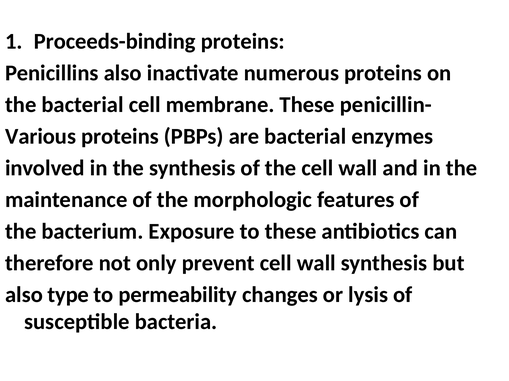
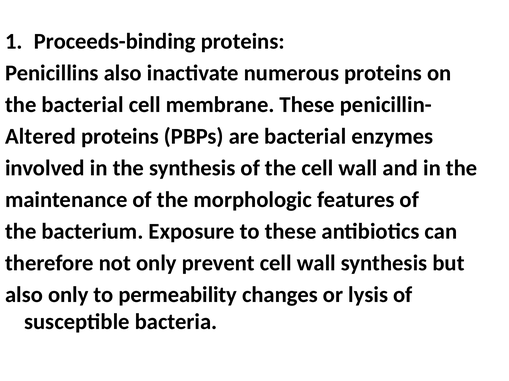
Various: Various -> Altered
also type: type -> only
